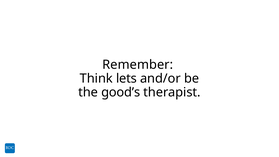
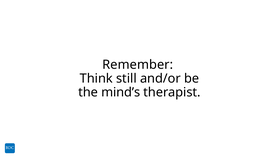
lets: lets -> still
good’s: good’s -> mind’s
